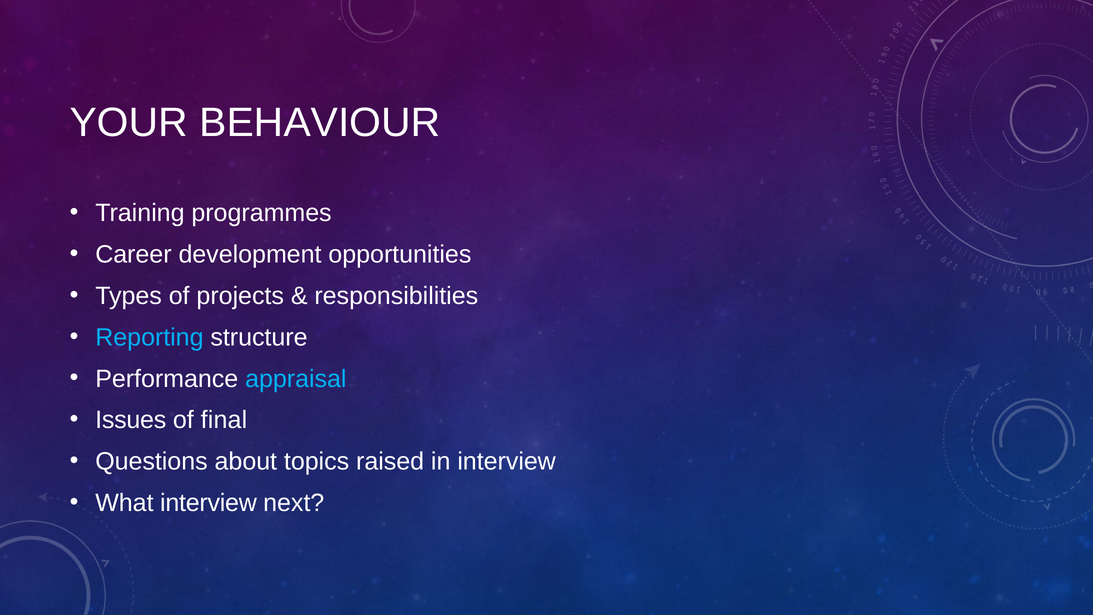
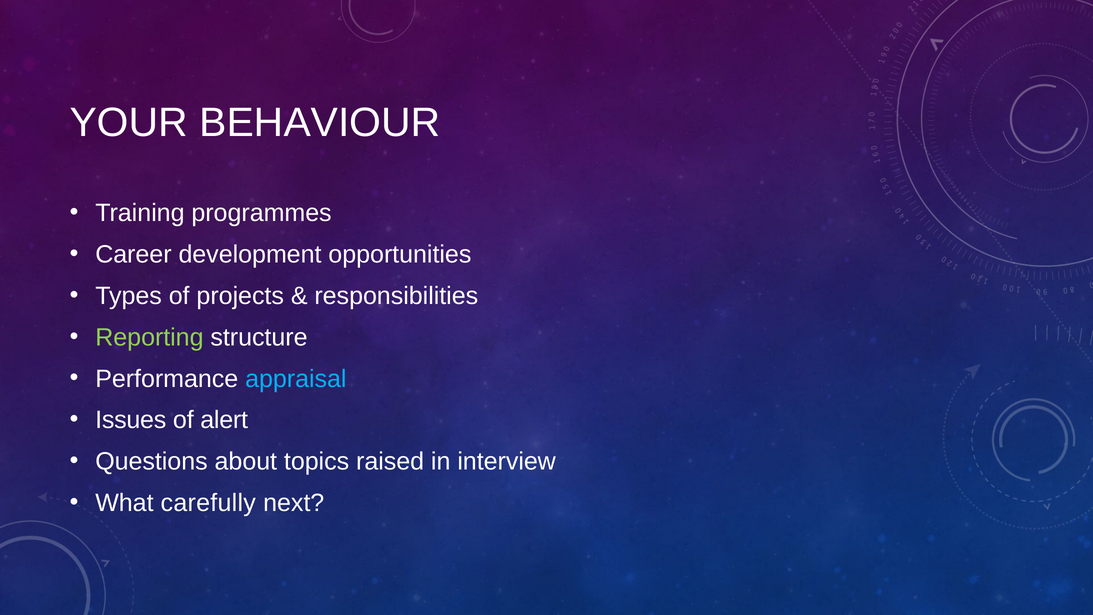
Reporting colour: light blue -> light green
final: final -> alert
What interview: interview -> carefully
